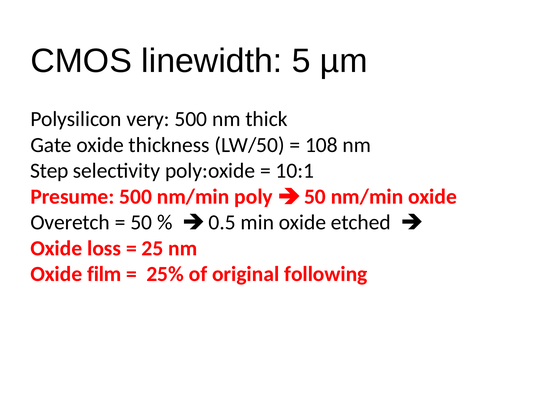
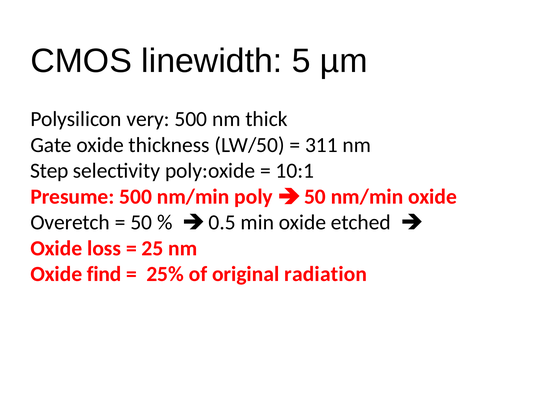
108: 108 -> 311
film: film -> find
following: following -> radiation
